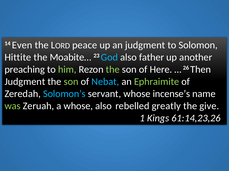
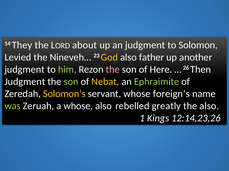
Even: Even -> They
peace: peace -> about
Hittite: Hittite -> Levied
Moabite…: Moabite… -> Nineveh…
God colour: light blue -> yellow
preaching at (25, 70): preaching -> judgment
the at (113, 70) colour: light green -> pink
Nebat colour: light blue -> yellow
Solomon’s colour: light blue -> yellow
incense’s: incense’s -> foreign’s
the give: give -> also
61:14,23,26: 61:14,23,26 -> 12:14,23,26
